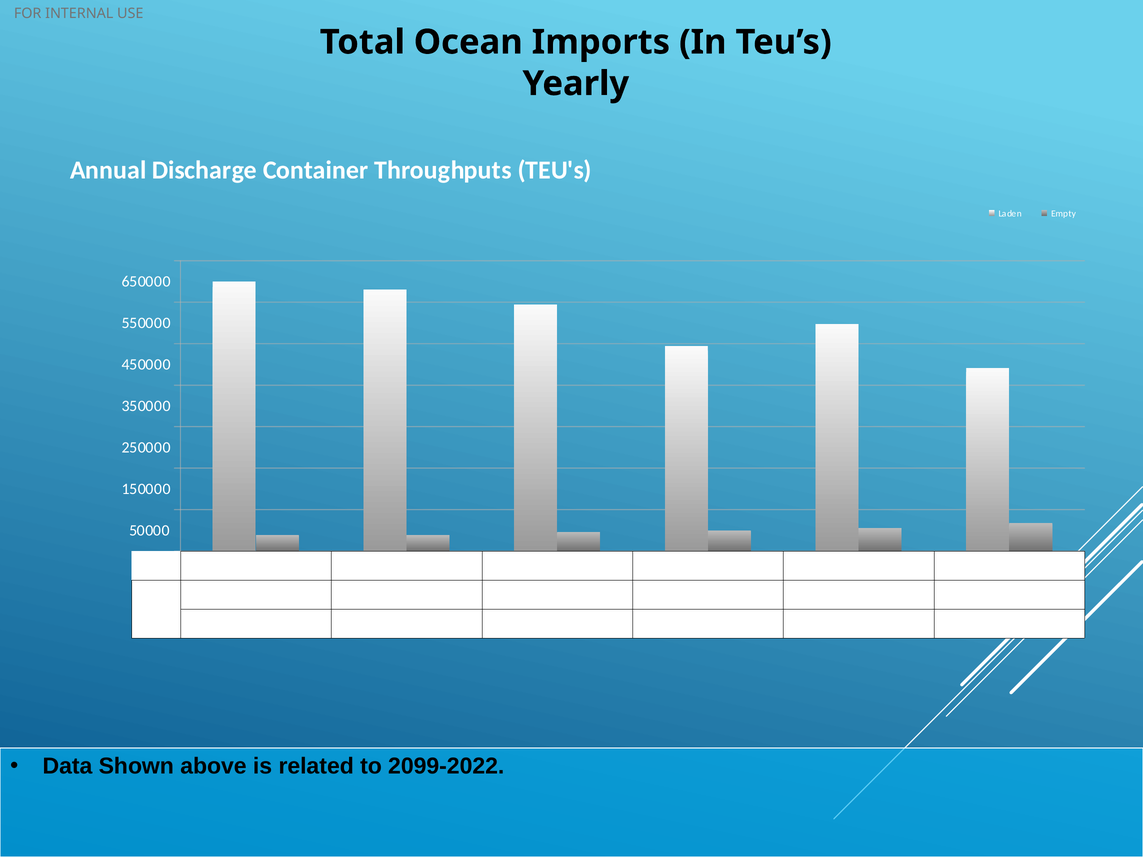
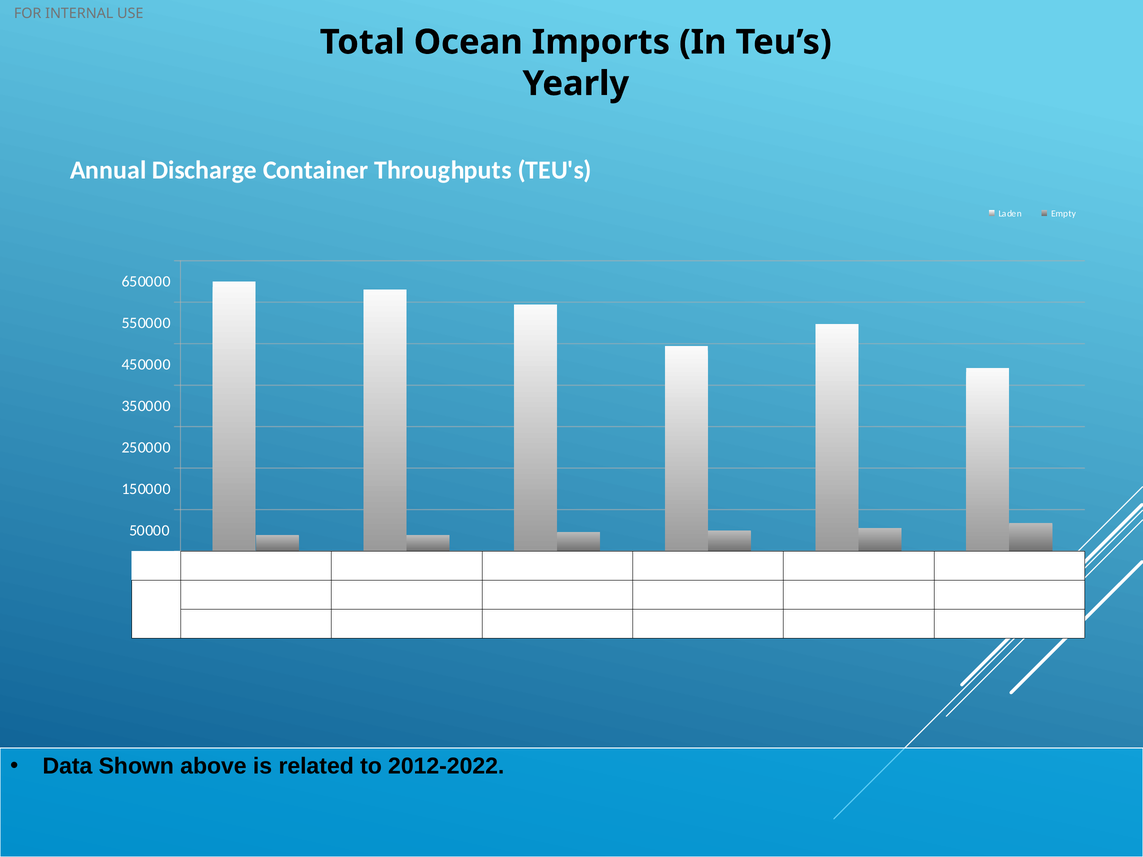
2099-2022: 2099-2022 -> 2012-2022
